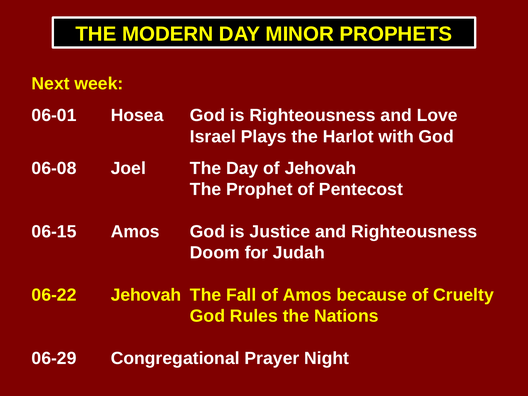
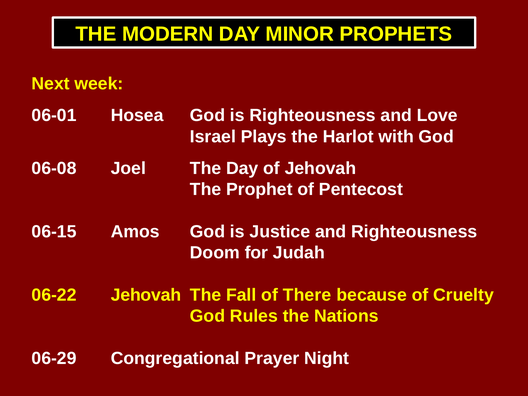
of Amos: Amos -> There
